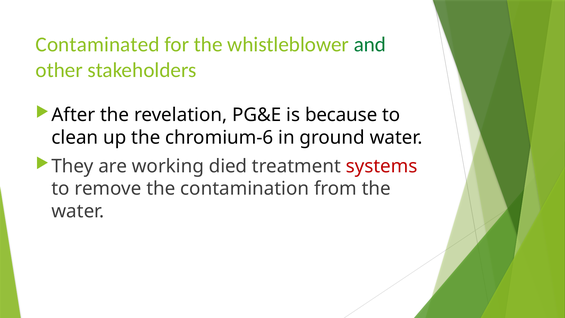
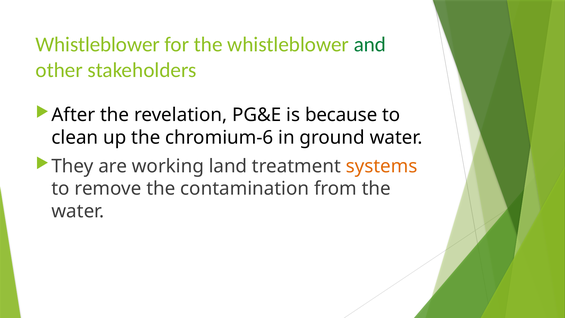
Contaminated at (98, 45): Contaminated -> Whistleblower
died: died -> land
systems colour: red -> orange
